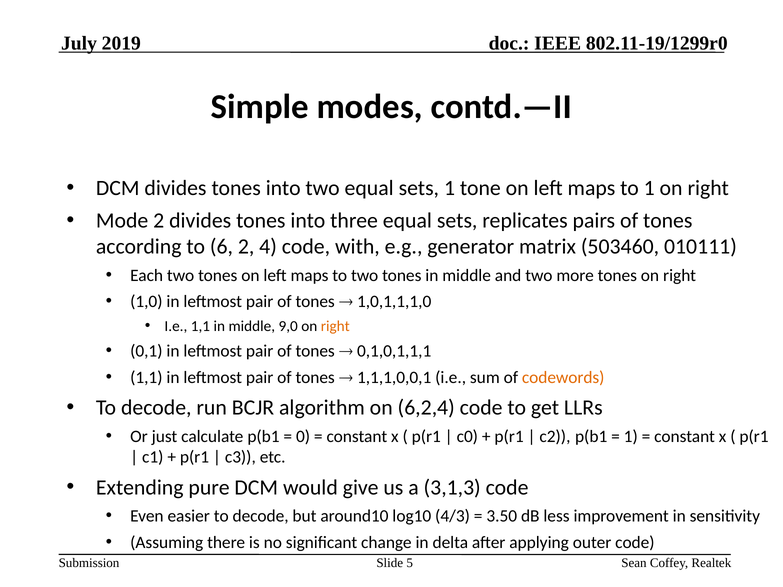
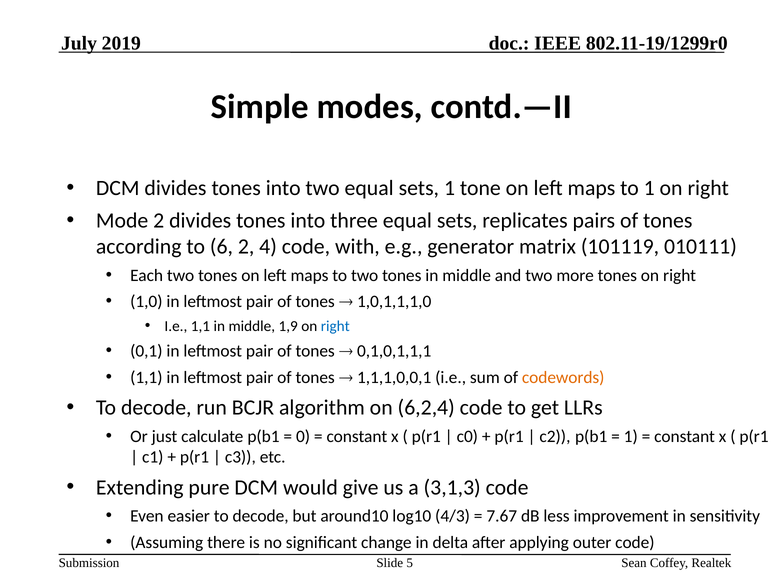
503460: 503460 -> 101119
9,0: 9,0 -> 1,9
right at (335, 326) colour: orange -> blue
3.50: 3.50 -> 7.67
